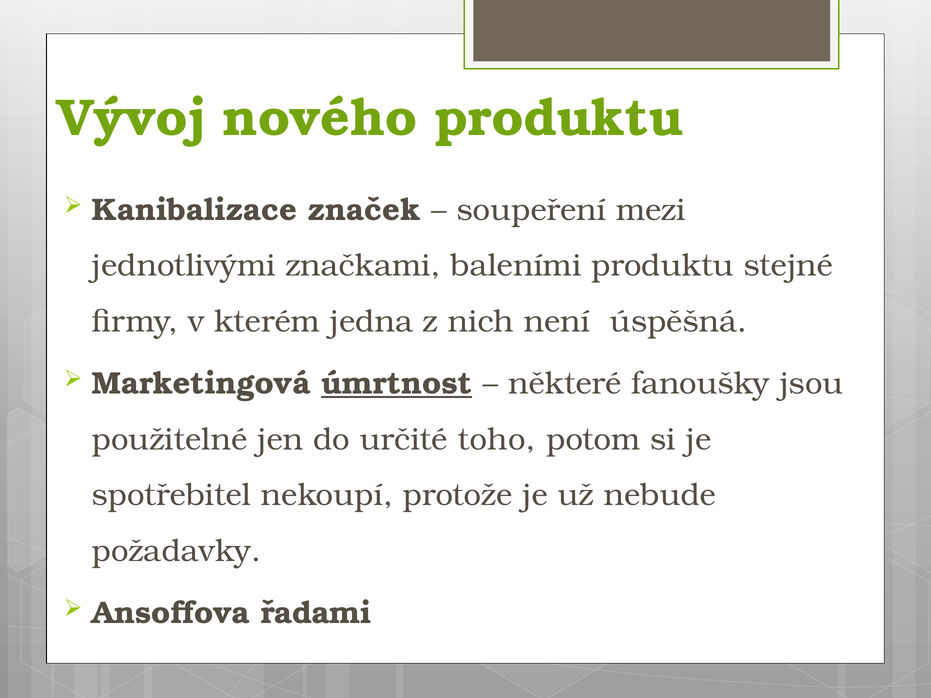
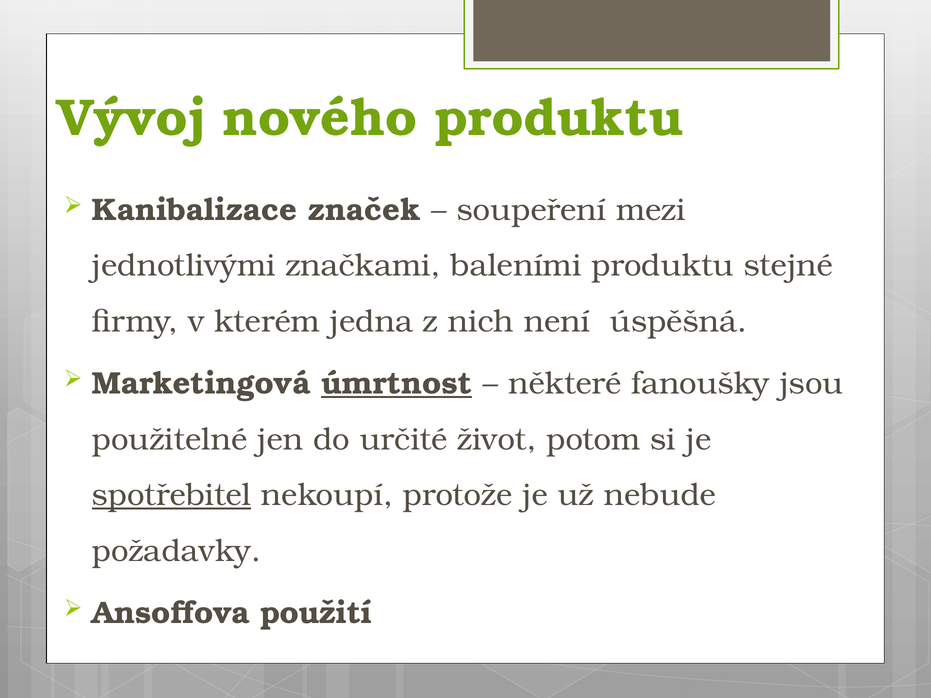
toho: toho -> život
spotřebitel underline: none -> present
řadami: řadami -> použití
